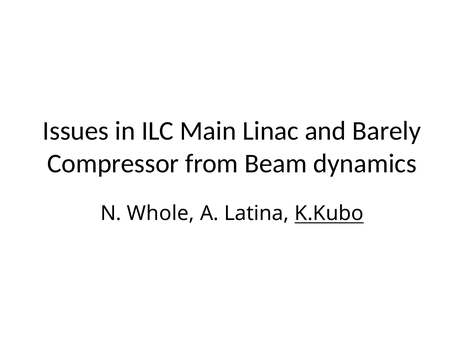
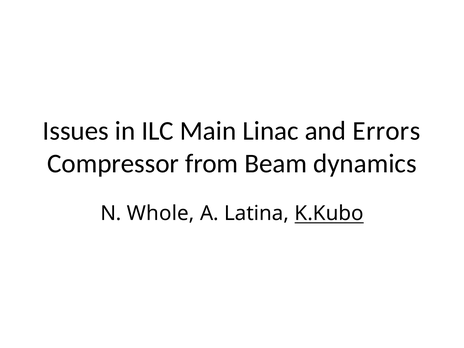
Barely: Barely -> Errors
